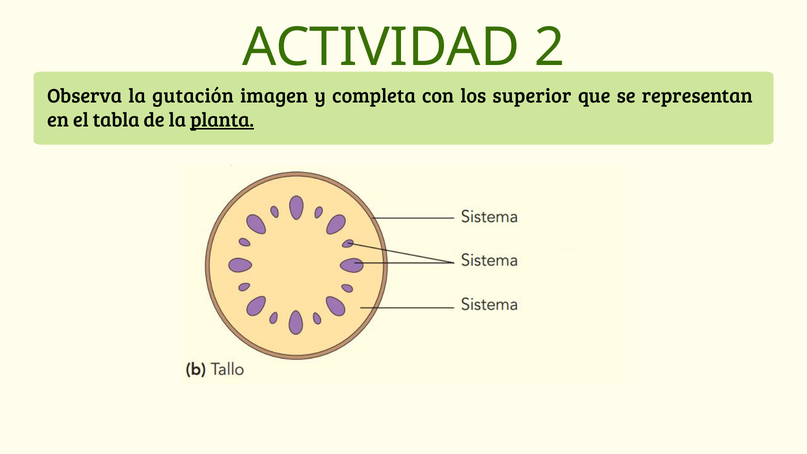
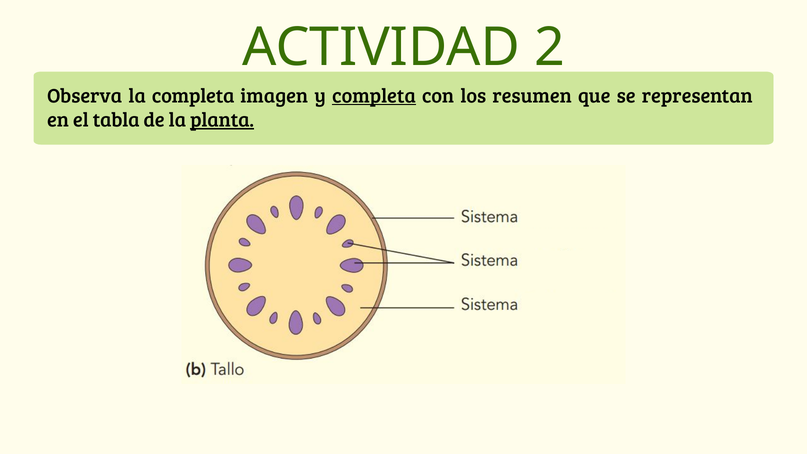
la gutación: gutación -> completa
completa at (374, 96) underline: none -> present
superior: superior -> resumen
